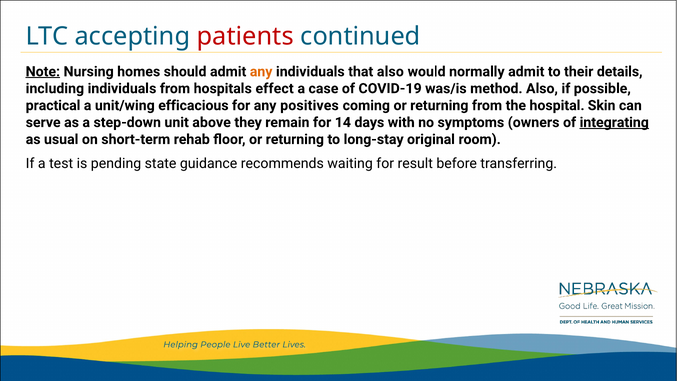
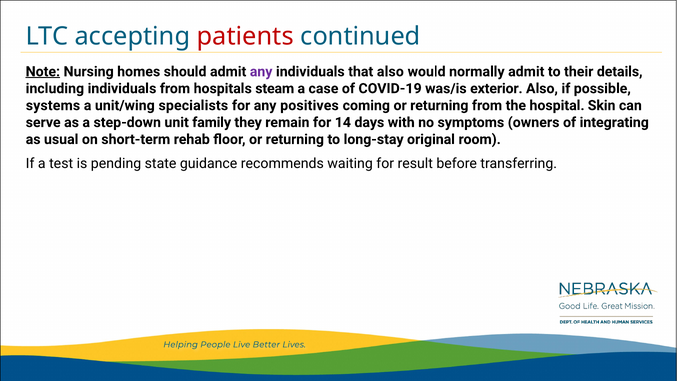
any at (261, 72) colour: orange -> purple
effect: effect -> steam
method: method -> exterior
practical: practical -> systems
efficacious: efficacious -> specialists
above: above -> family
integrating underline: present -> none
